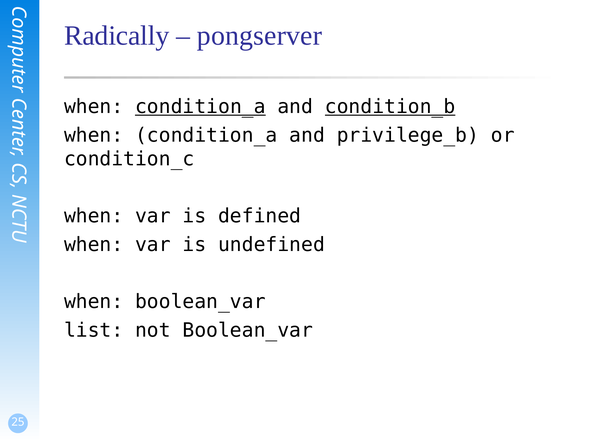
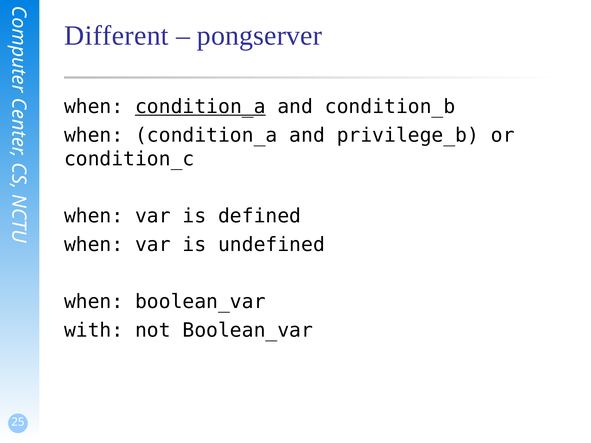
Radically: Radically -> Different
condition_b underline: present -> none
list: list -> with
